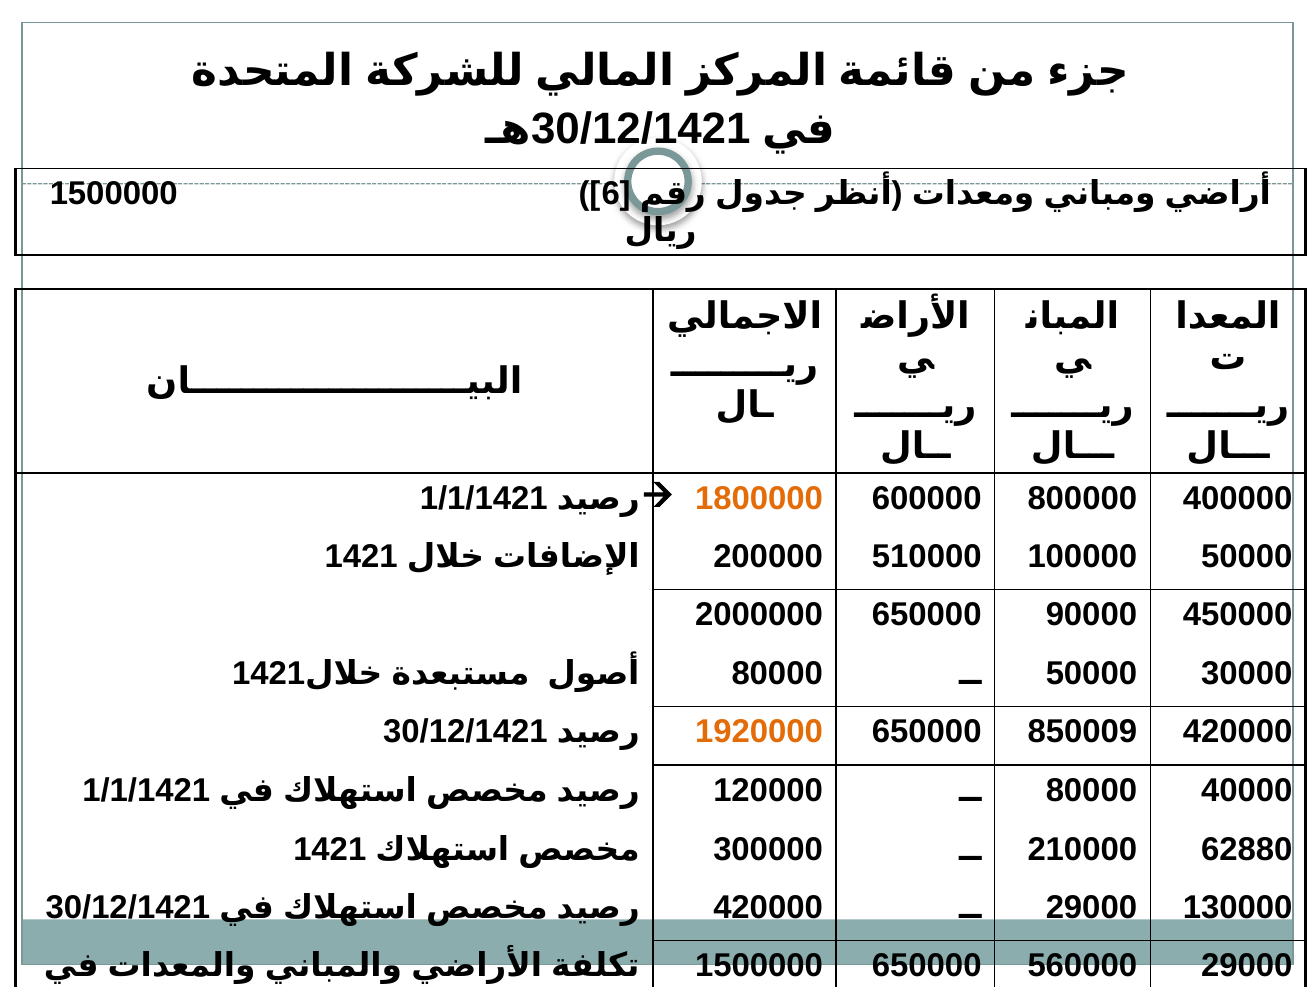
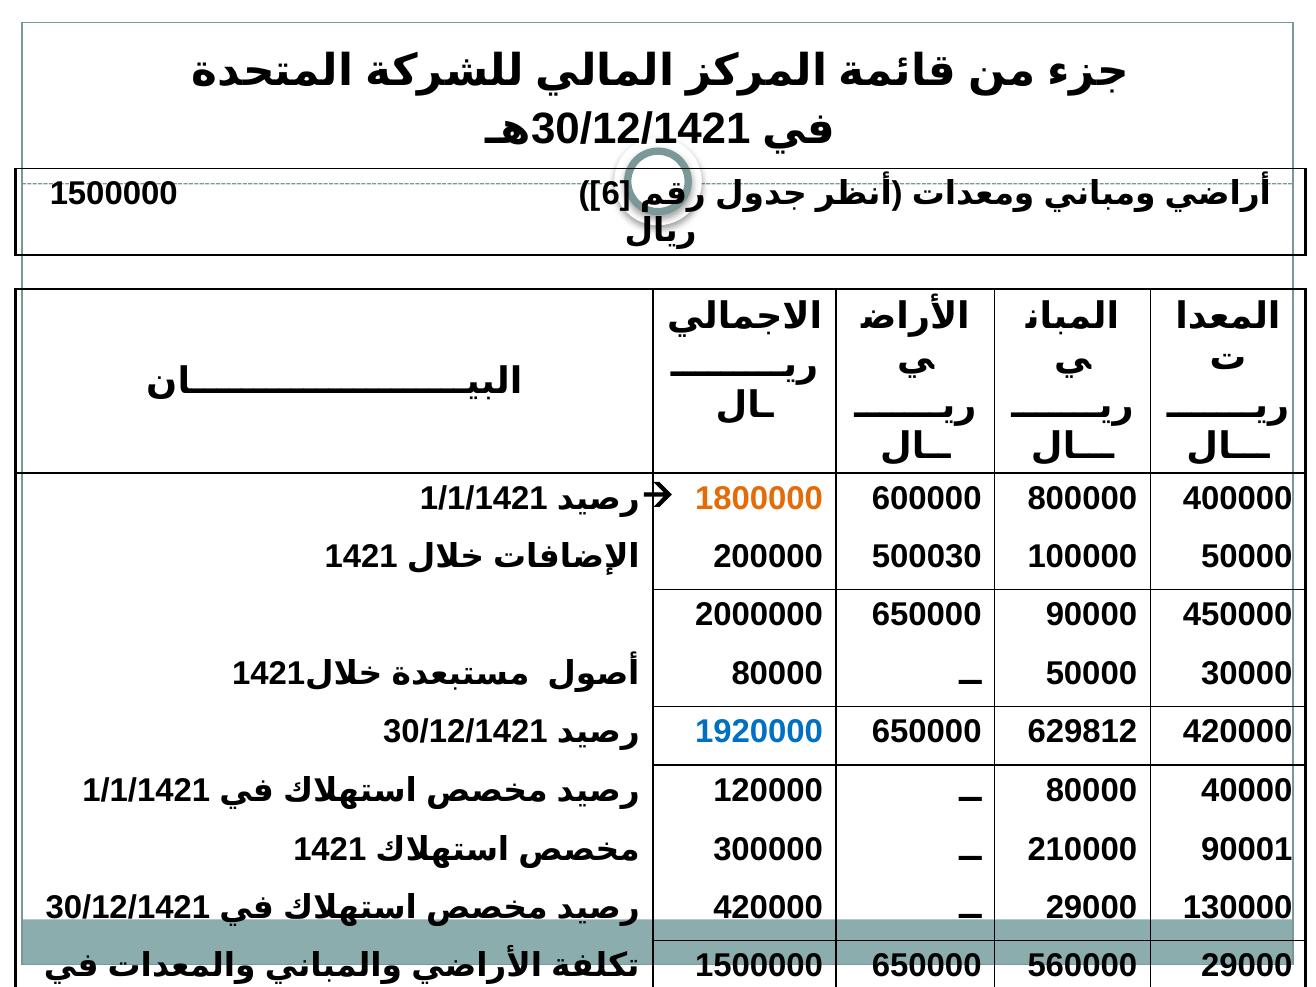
510000: 510000 -> 500030
1920000 colour: orange -> blue
850009: 850009 -> 629812
62880: 62880 -> 90001
